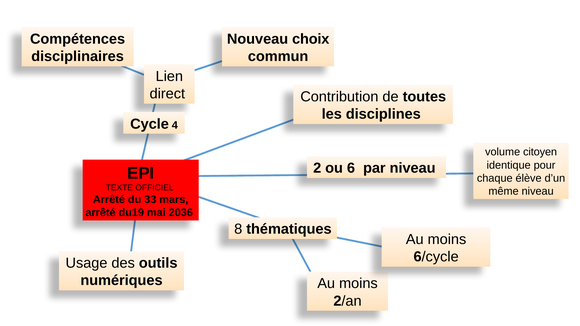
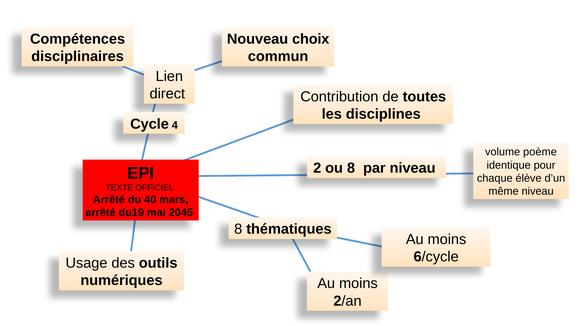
citoyen: citoyen -> poème
ou 6: 6 -> 8
33: 33 -> 40
2036: 2036 -> 2045
